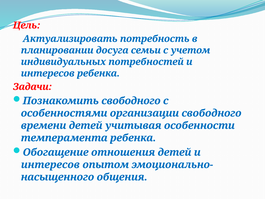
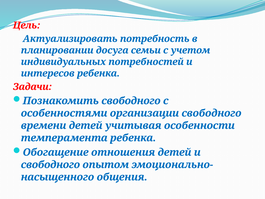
интересов at (50, 164): интересов -> свободного
